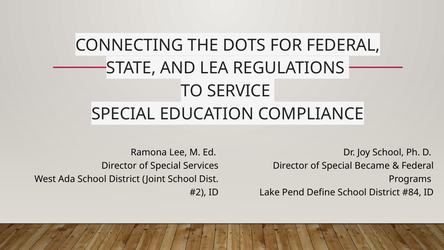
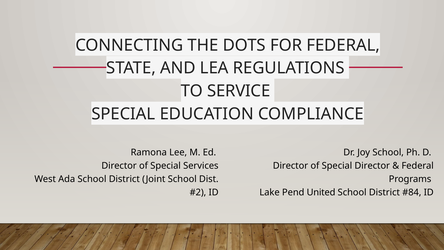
Special Became: Became -> Director
Define: Define -> United
